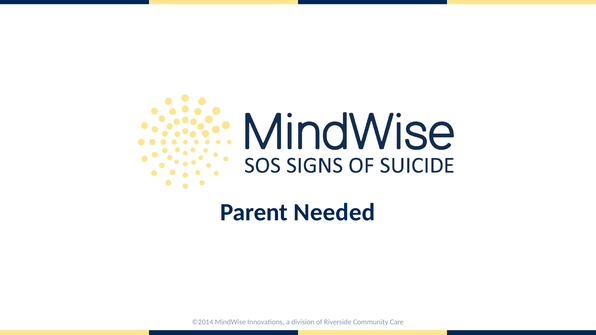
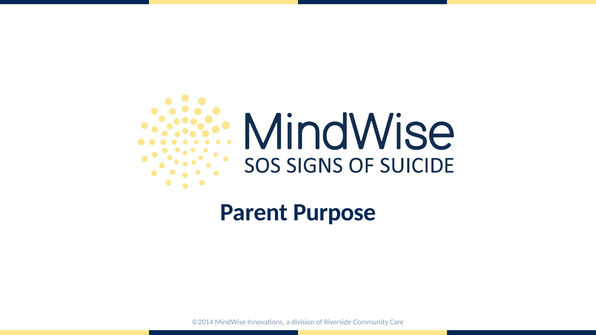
Needed: Needed -> Purpose
